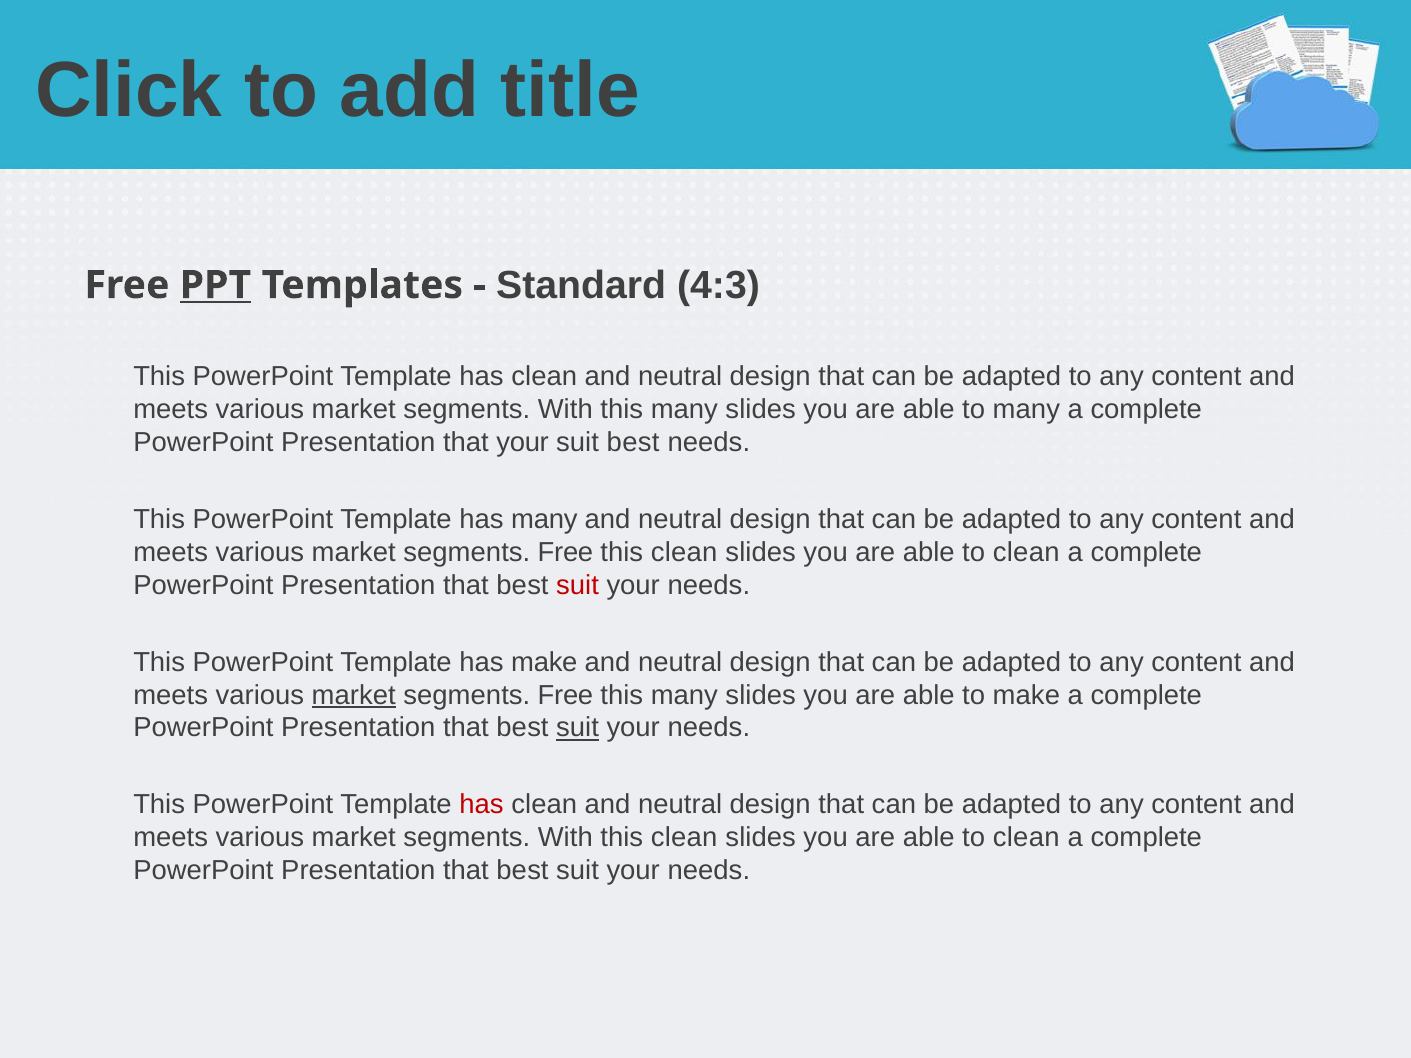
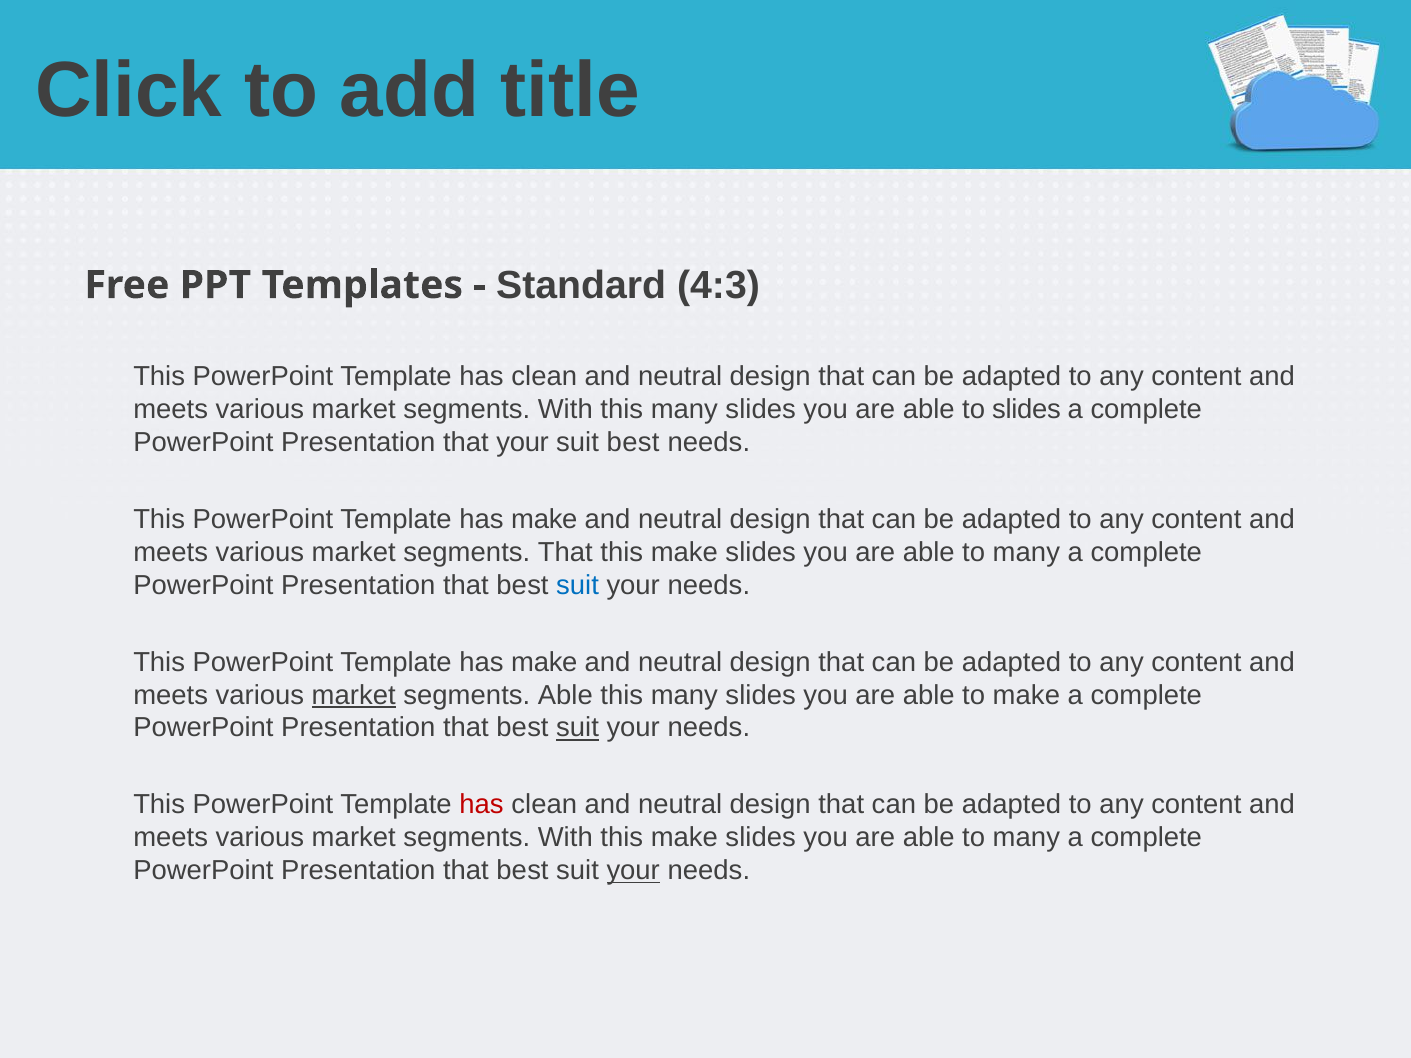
PPT underline: present -> none
to many: many -> slides
many at (544, 519): many -> make
Free at (565, 552): Free -> That
clean at (684, 552): clean -> make
clean at (1026, 552): clean -> many
suit at (577, 585) colour: red -> blue
Free at (565, 695): Free -> Able
With this clean: clean -> make
clean at (1026, 838): clean -> many
your at (633, 871) underline: none -> present
